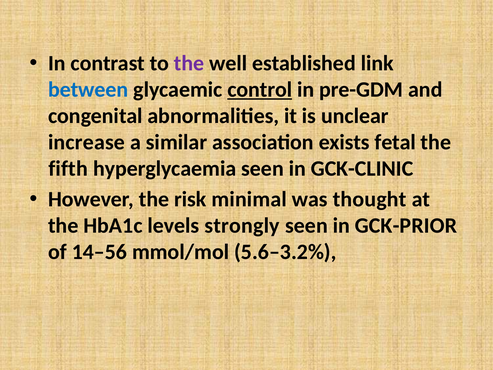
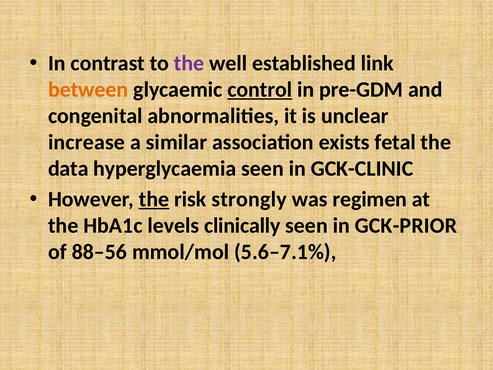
between colour: blue -> orange
fifth: fifth -> data
the at (154, 199) underline: none -> present
minimal: minimal -> strongly
thought: thought -> regimen
strongly: strongly -> clinically
14–56: 14–56 -> 88–56
5.6–3.2%: 5.6–3.2% -> 5.6–7.1%
